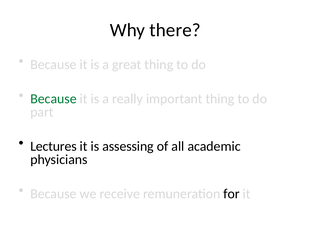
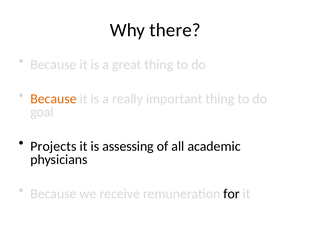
Because at (53, 99) colour: green -> orange
part: part -> goal
Lectures: Lectures -> Projects
